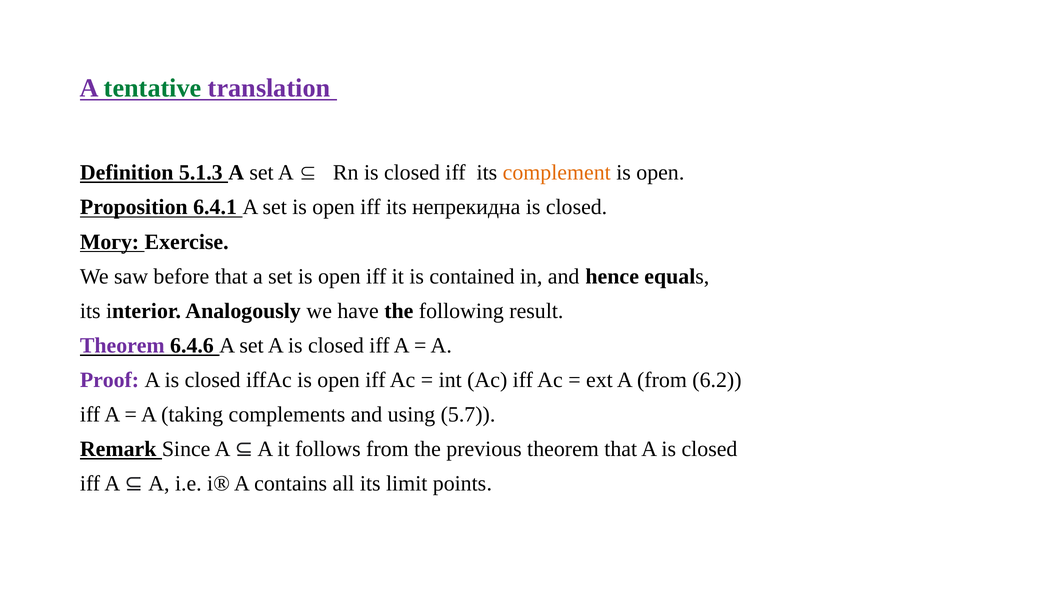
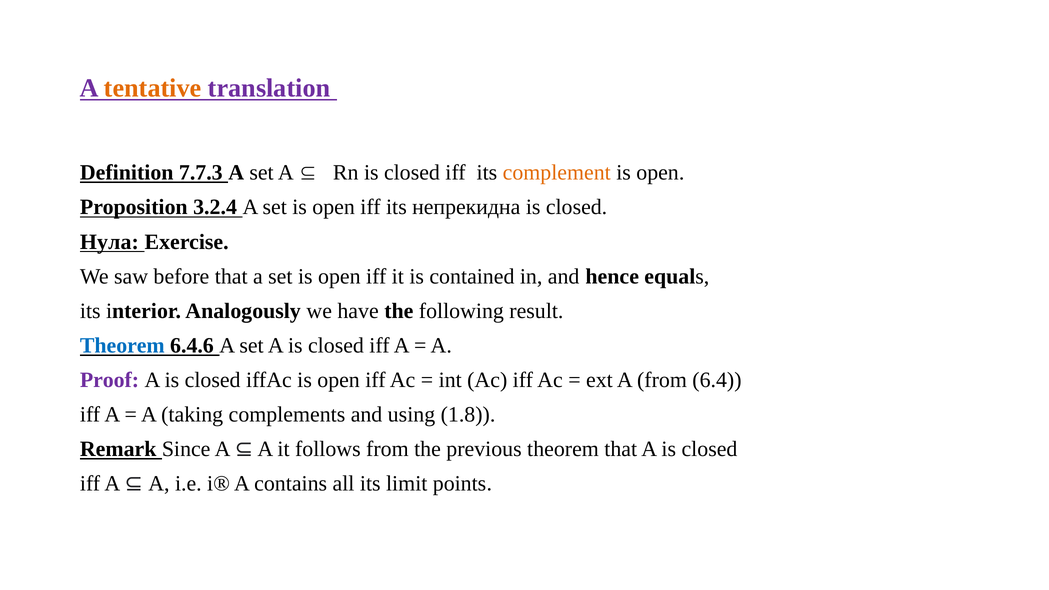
tentative colour: green -> orange
5.1.3: 5.1.3 -> 7.7.3
6.4.1: 6.4.1 -> 3.2.4
Могу: Могу -> Нула
Theorem at (122, 346) colour: purple -> blue
6.2: 6.2 -> 6.4
5.7: 5.7 -> 1.8
